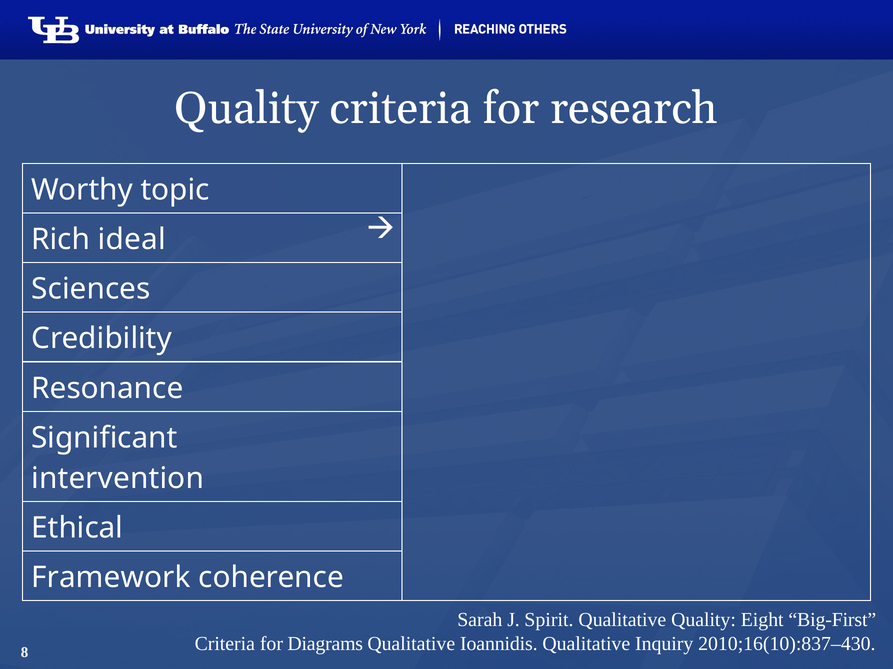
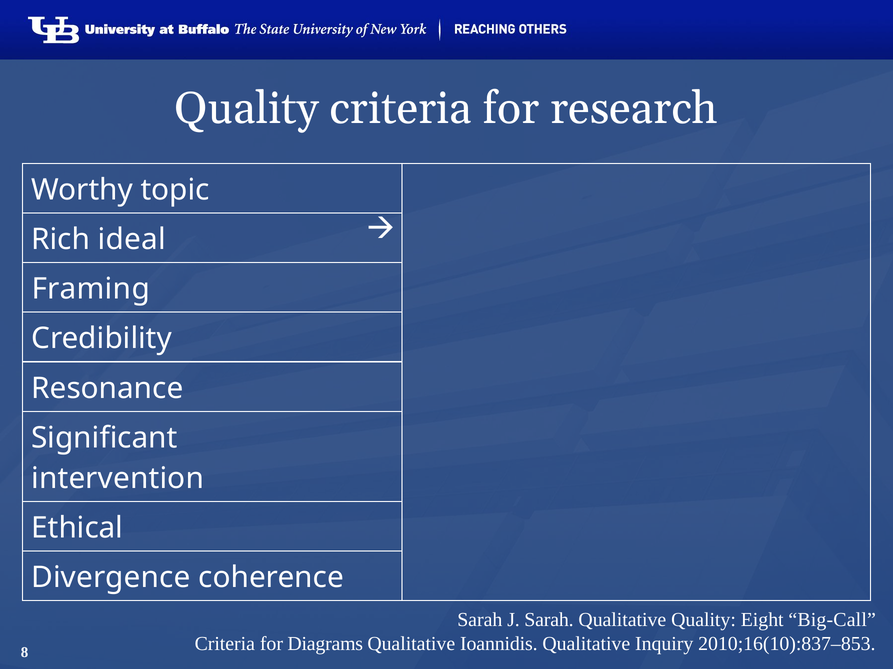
Sciences: Sciences -> Framing
Framework: Framework -> Divergence
J Spirit: Spirit -> Sarah
Big-First: Big-First -> Big-Call
2010;16(10):837–430: 2010;16(10):837–430 -> 2010;16(10):837–853
